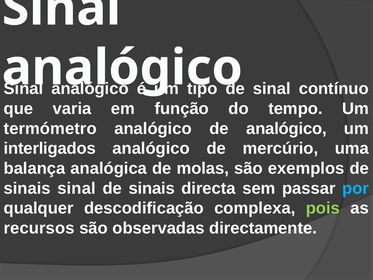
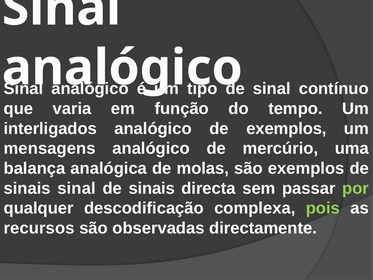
termómetro: termómetro -> interligados
de analógico: analógico -> exemplos
interligados: interligados -> mensagens
por colour: light blue -> light green
